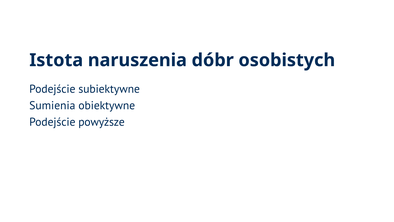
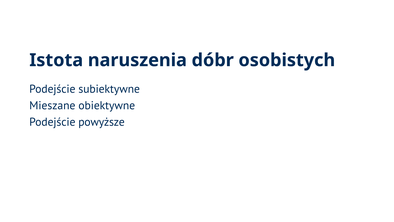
Sumienia: Sumienia -> Mieszane
